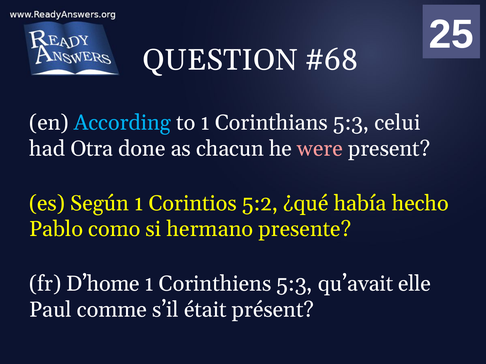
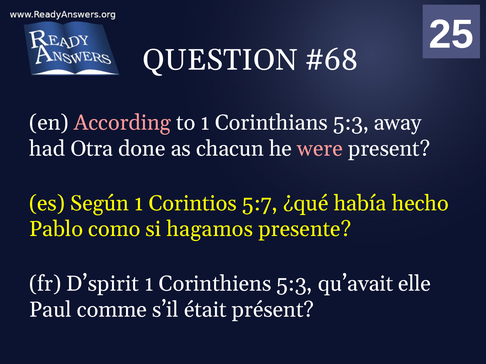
According colour: light blue -> pink
celui: celui -> away
5:2: 5:2 -> 5:7
hermano: hermano -> hagamos
D’home: D’home -> D’spirit
